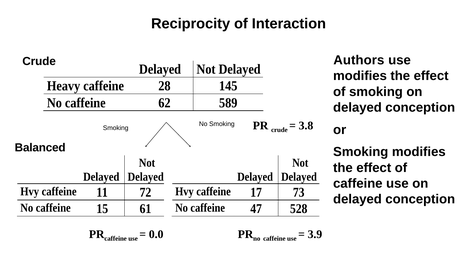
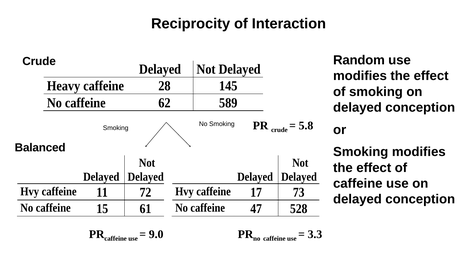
Authors: Authors -> Random
3.8: 3.8 -> 5.8
0.0: 0.0 -> 9.0
3.9: 3.9 -> 3.3
